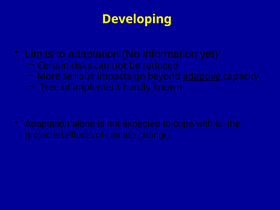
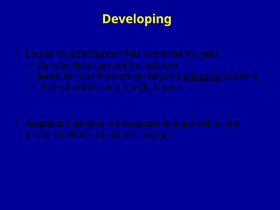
information: information -> uncertainty
can underline: none -> present
implement: implement -> addressing
